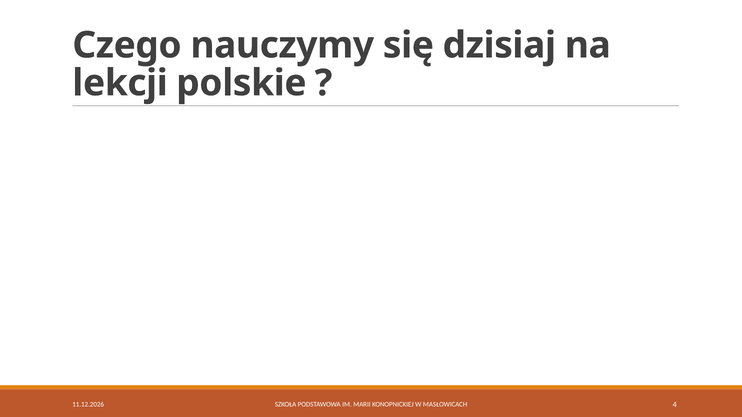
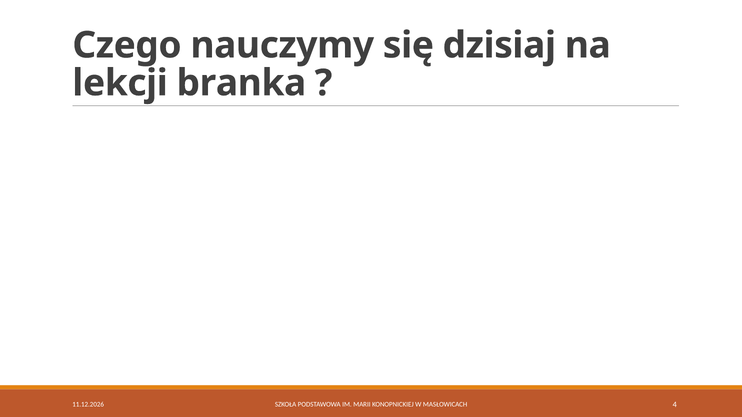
polskie: polskie -> branka
